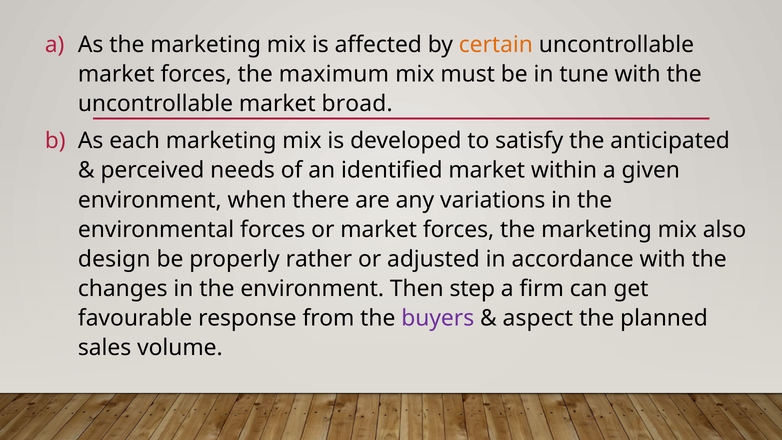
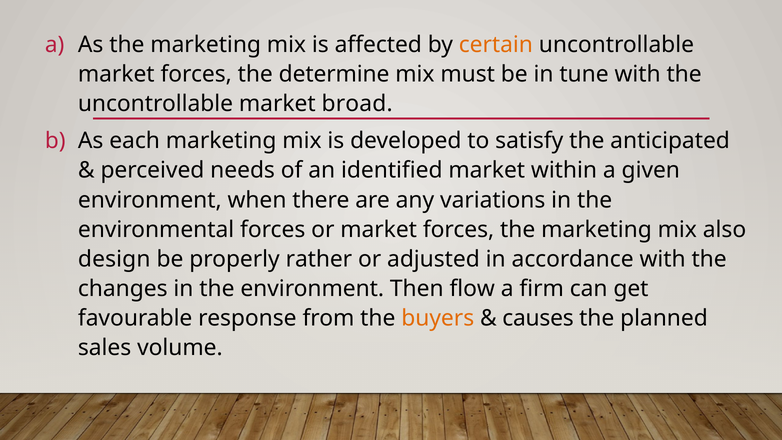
maximum: maximum -> determine
step: step -> flow
buyers colour: purple -> orange
aspect: aspect -> causes
